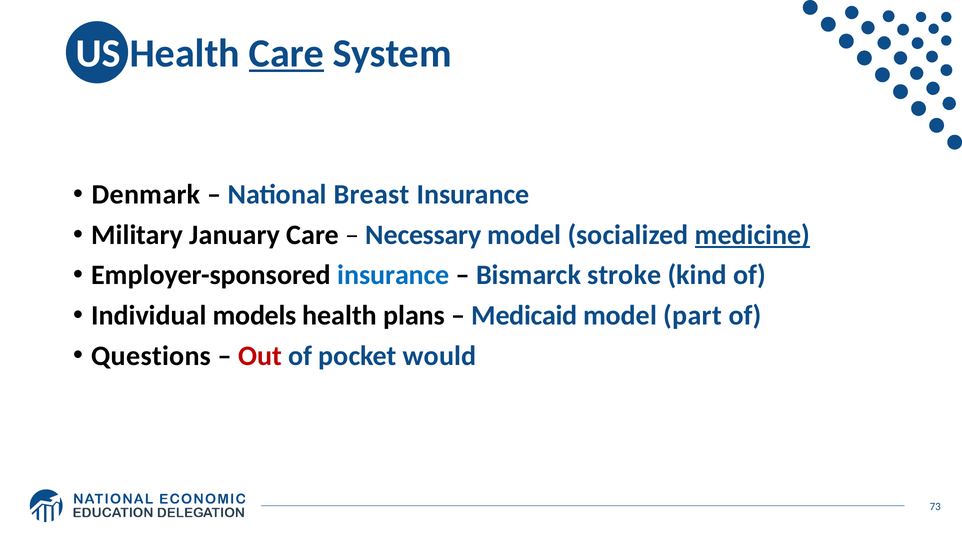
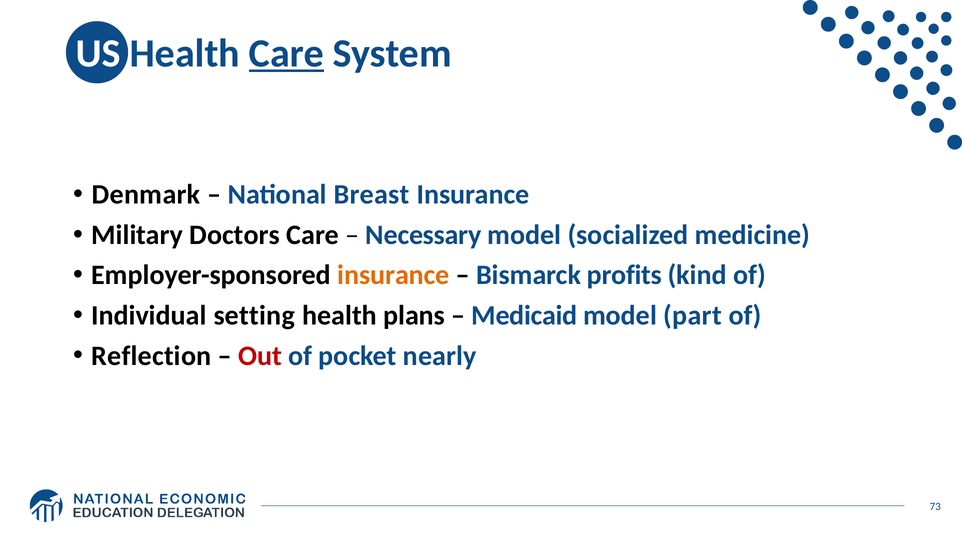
January: January -> Doctors
medicine underline: present -> none
insurance at (393, 275) colour: blue -> orange
stroke: stroke -> profits
models: models -> setting
Questions: Questions -> Reflection
would: would -> nearly
